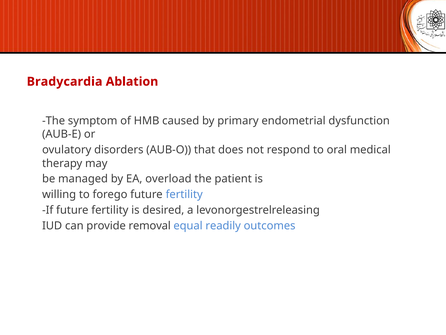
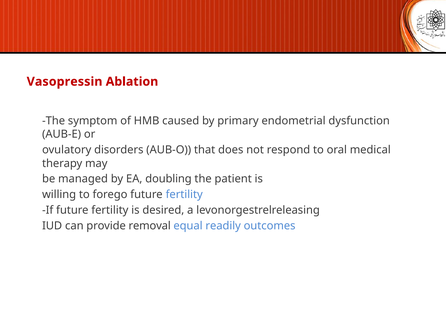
Bradycardia: Bradycardia -> Vasopressin
overload: overload -> doubling
